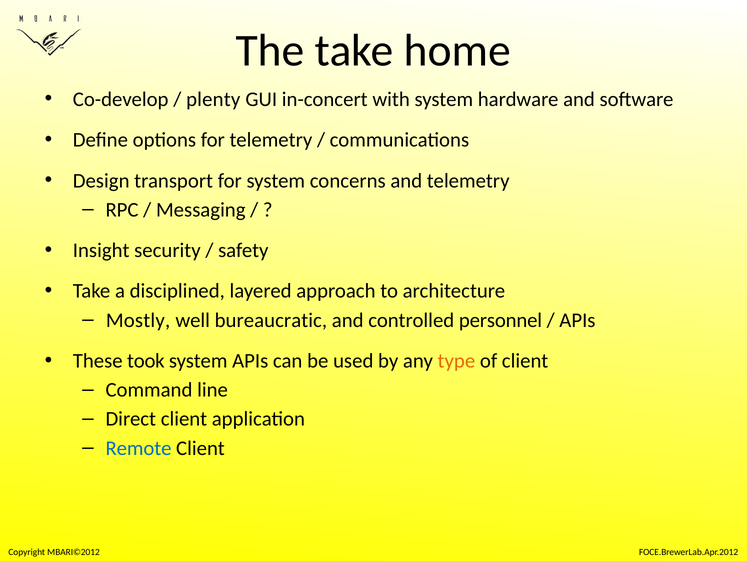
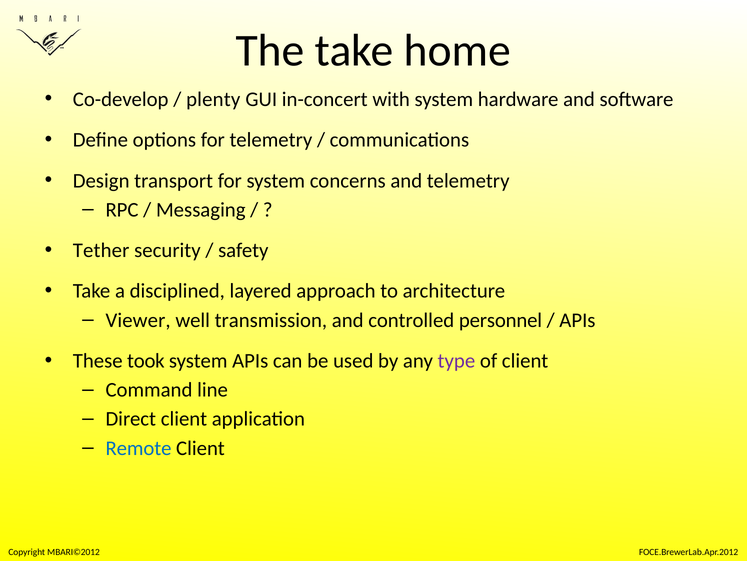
Insight: Insight -> Tether
Mostly: Mostly -> Viewer
bureaucratic: bureaucratic -> transmission
type colour: orange -> purple
